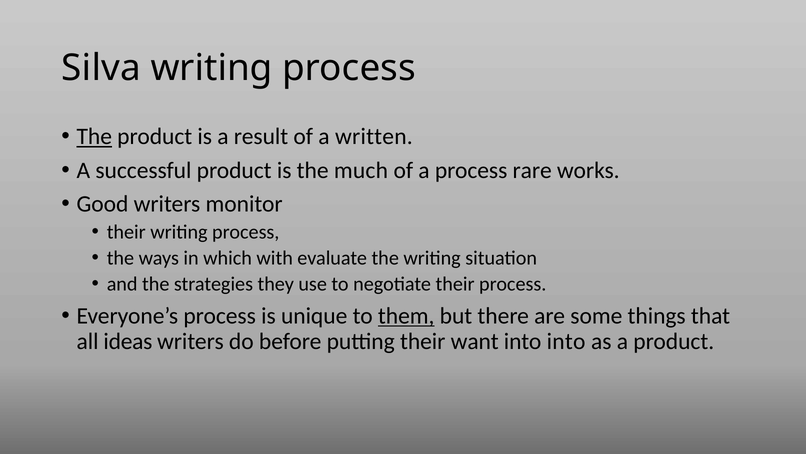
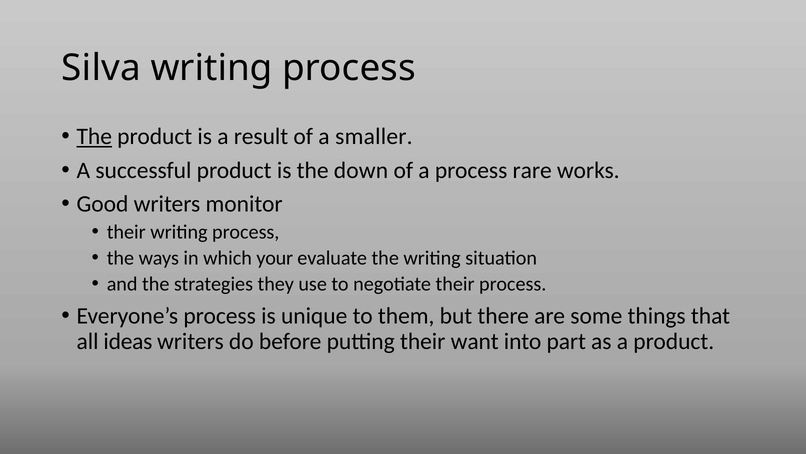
written: written -> smaller
much: much -> down
with: with -> your
them underline: present -> none
into into: into -> part
